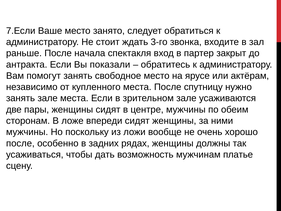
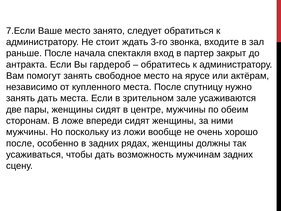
показали: показали -> гардероб
занять зале: зале -> дать
мужчинам платье: платье -> задних
